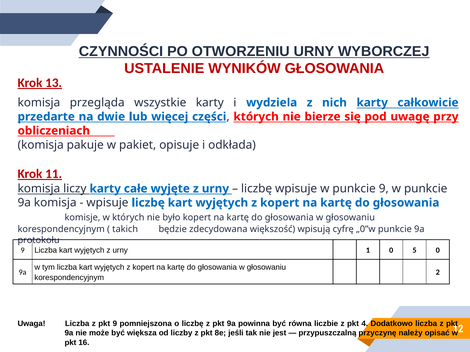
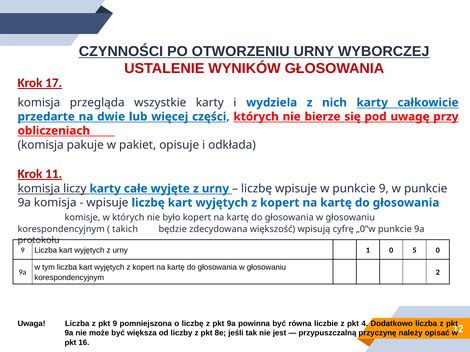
13: 13 -> 17
